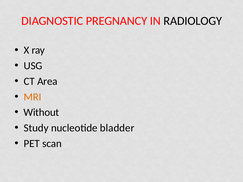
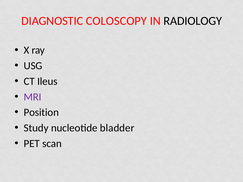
PREGNANCY: PREGNANCY -> COLOSCOPY
Area: Area -> Ileus
MRI colour: orange -> purple
Without: Without -> Position
